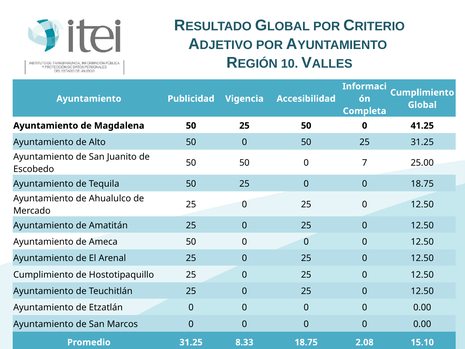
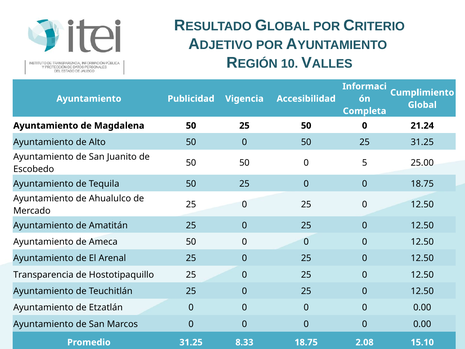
41.25: 41.25 -> 21.24
7: 7 -> 5
Cumplimiento at (43, 275): Cumplimiento -> Transparencia
